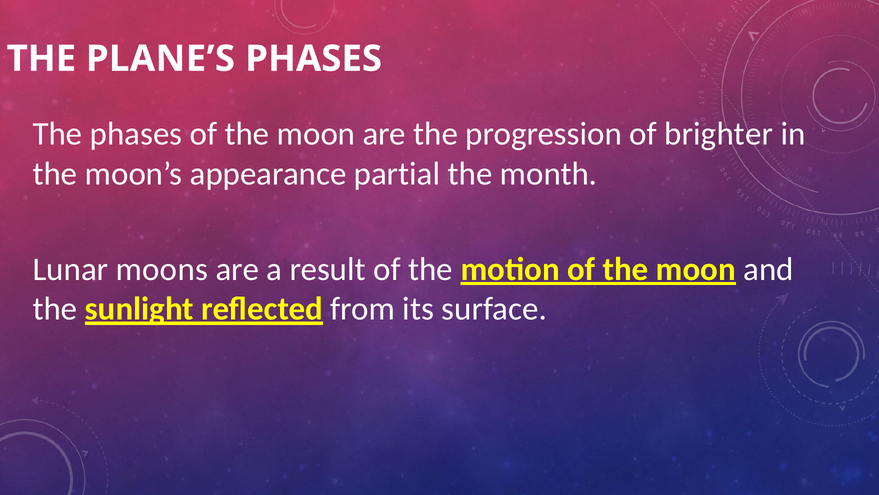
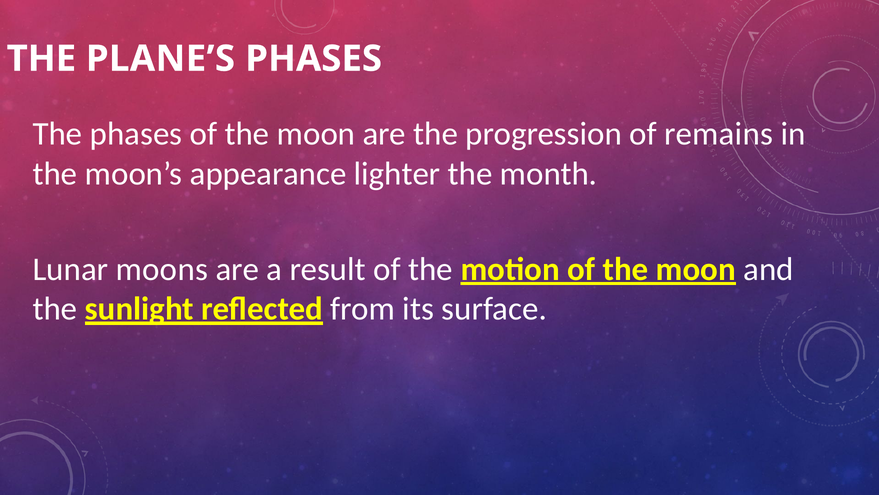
brighter: brighter -> remains
partial: partial -> lighter
